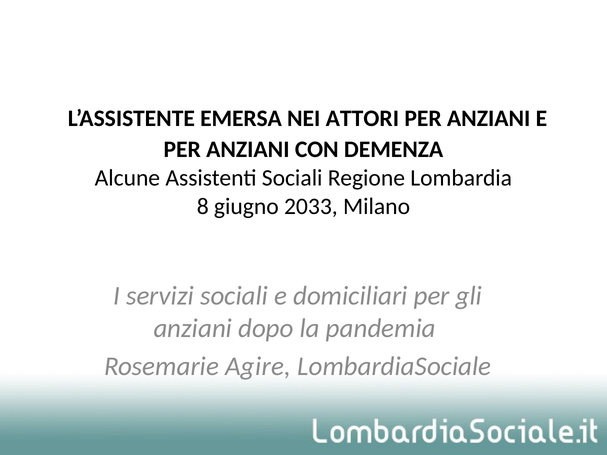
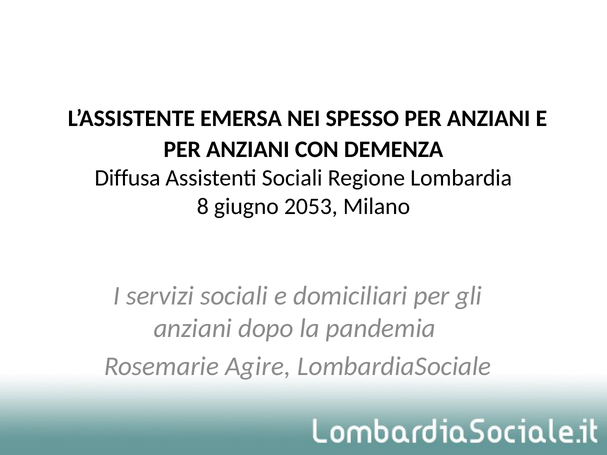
ATTORI: ATTORI -> SPESSO
Alcune: Alcune -> Diffusa
2033: 2033 -> 2053
